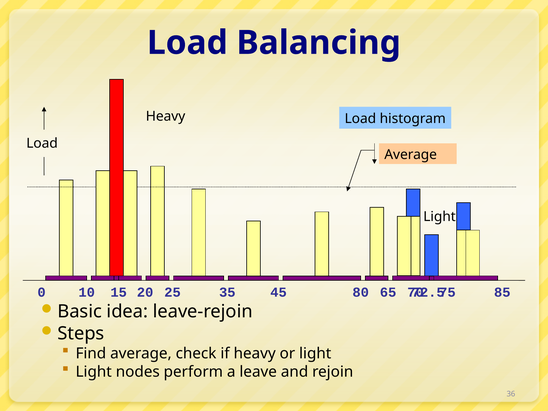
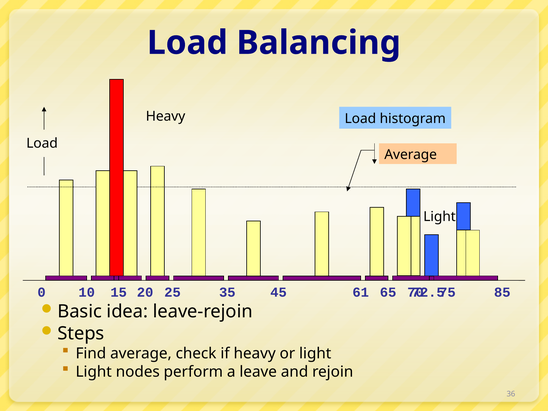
80: 80 -> 61
